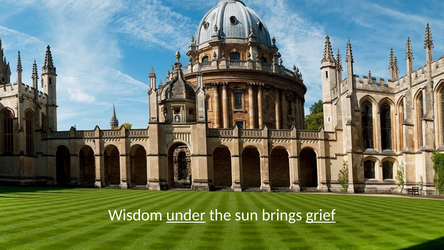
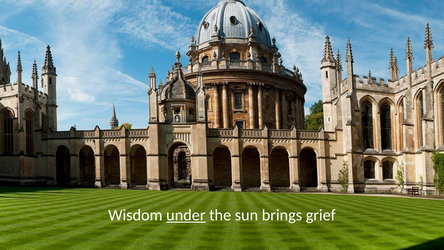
grief underline: present -> none
